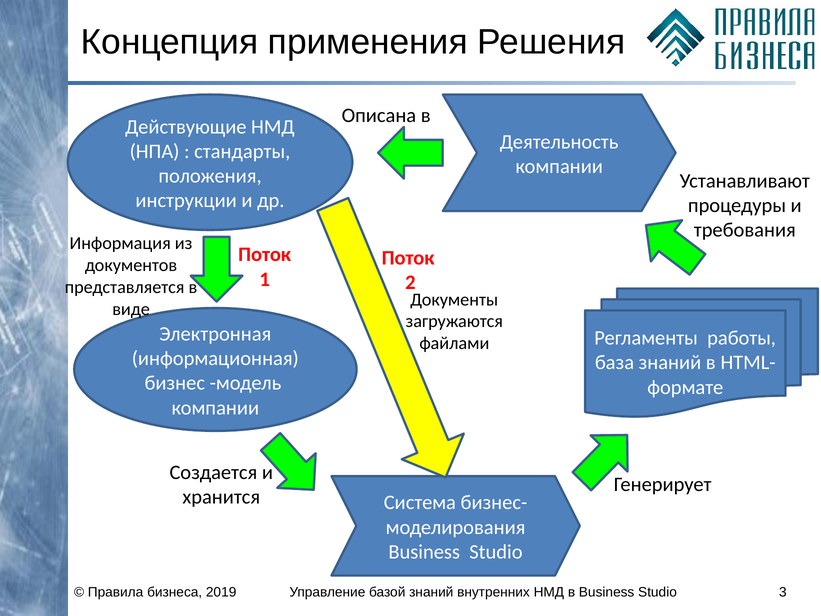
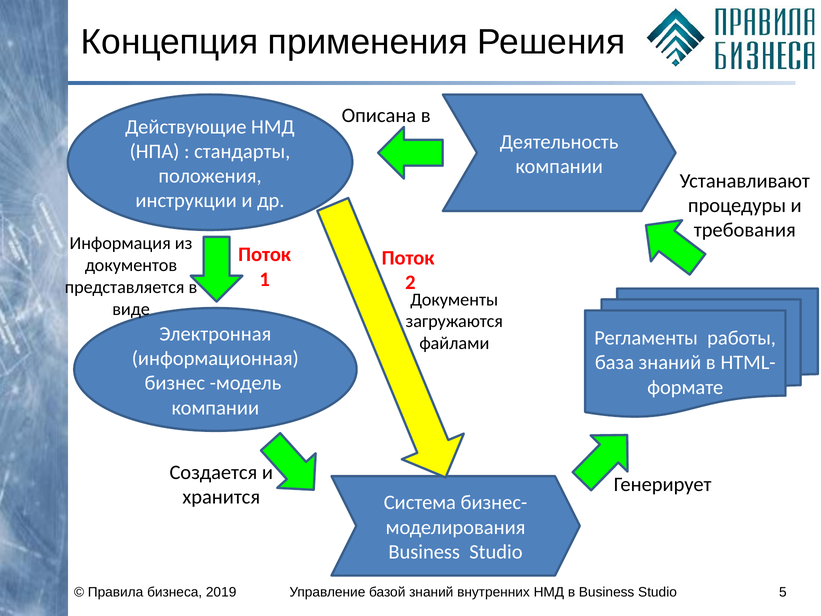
3: 3 -> 5
